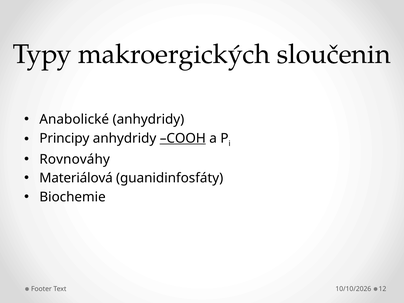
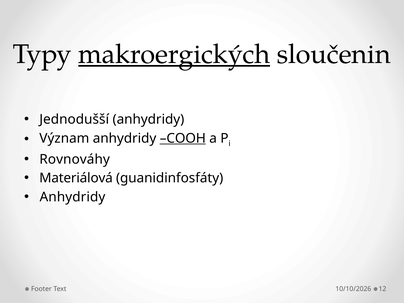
makroergických underline: none -> present
Anabolické: Anabolické -> Jednodušší
Principy: Principy -> Význam
Biochemie at (73, 197): Biochemie -> Anhydridy
